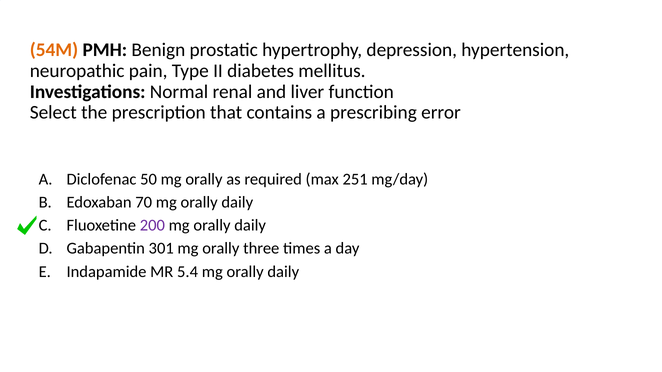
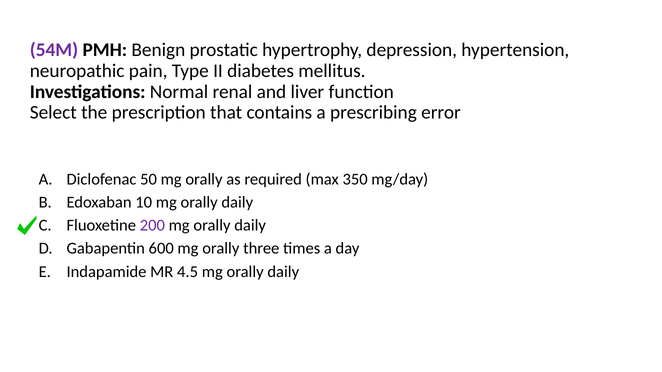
54M colour: orange -> purple
251: 251 -> 350
70: 70 -> 10
301: 301 -> 600
5.4: 5.4 -> 4.5
